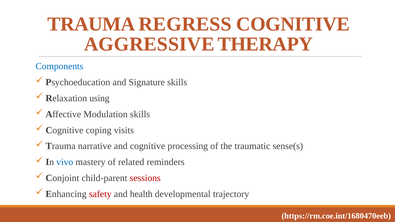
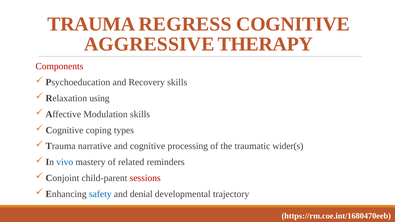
Components colour: blue -> red
Signature: Signature -> Recovery
visits: visits -> types
sense(s: sense(s -> wider(s
safety colour: red -> blue
health: health -> denial
